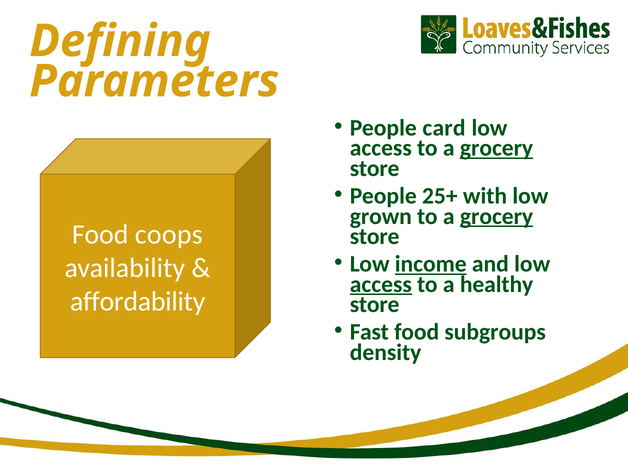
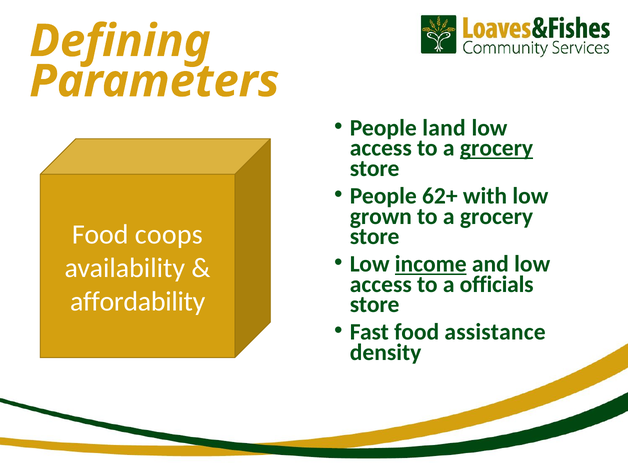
card: card -> land
25+: 25+ -> 62+
grocery at (497, 216) underline: present -> none
access at (381, 284) underline: present -> none
healthy: healthy -> officials
subgroups: subgroups -> assistance
